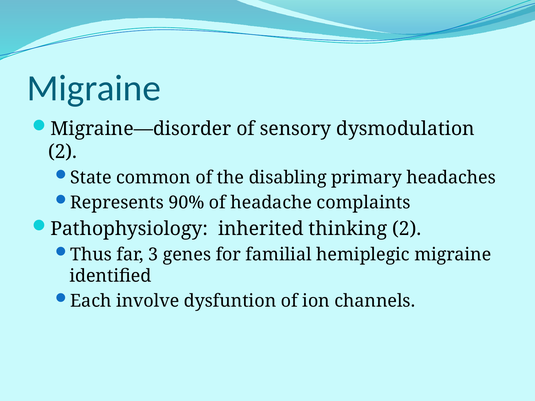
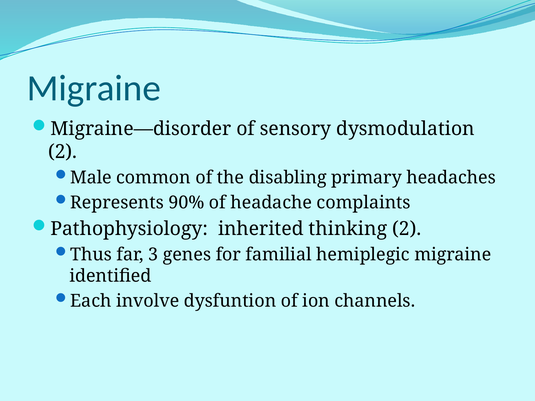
State: State -> Male
